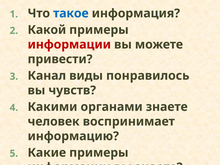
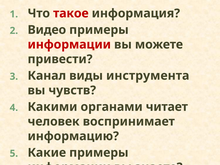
такое colour: blue -> red
Какой: Какой -> Видео
понравилось: понравилось -> инструмента
органами знаете: знаете -> читает
